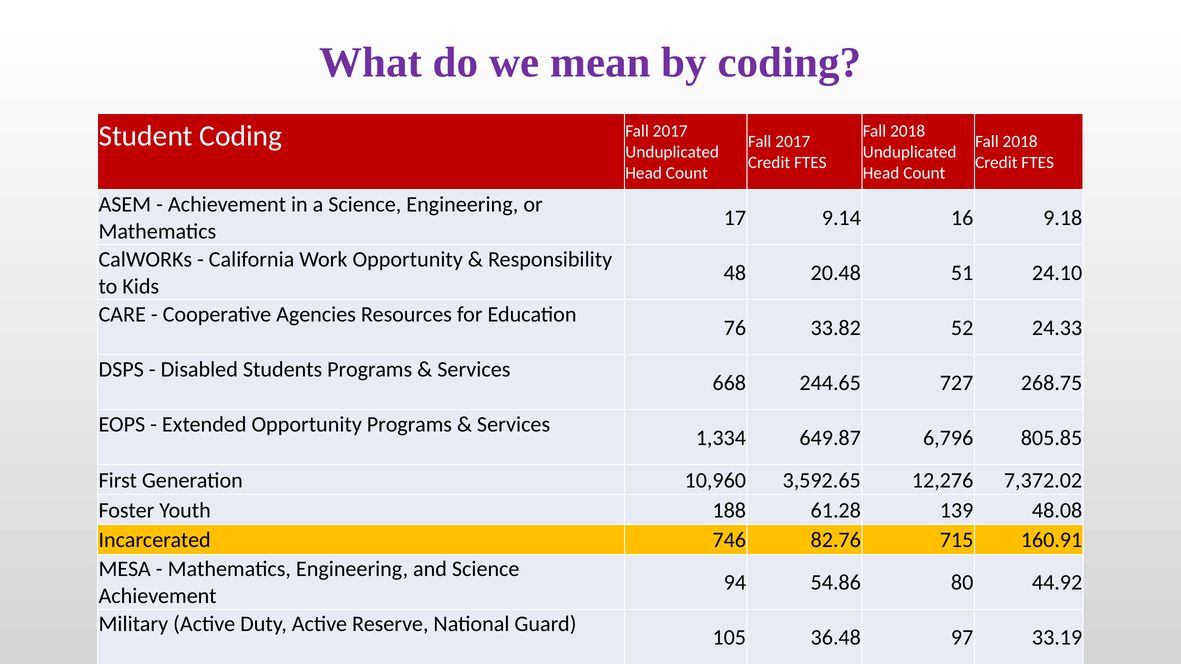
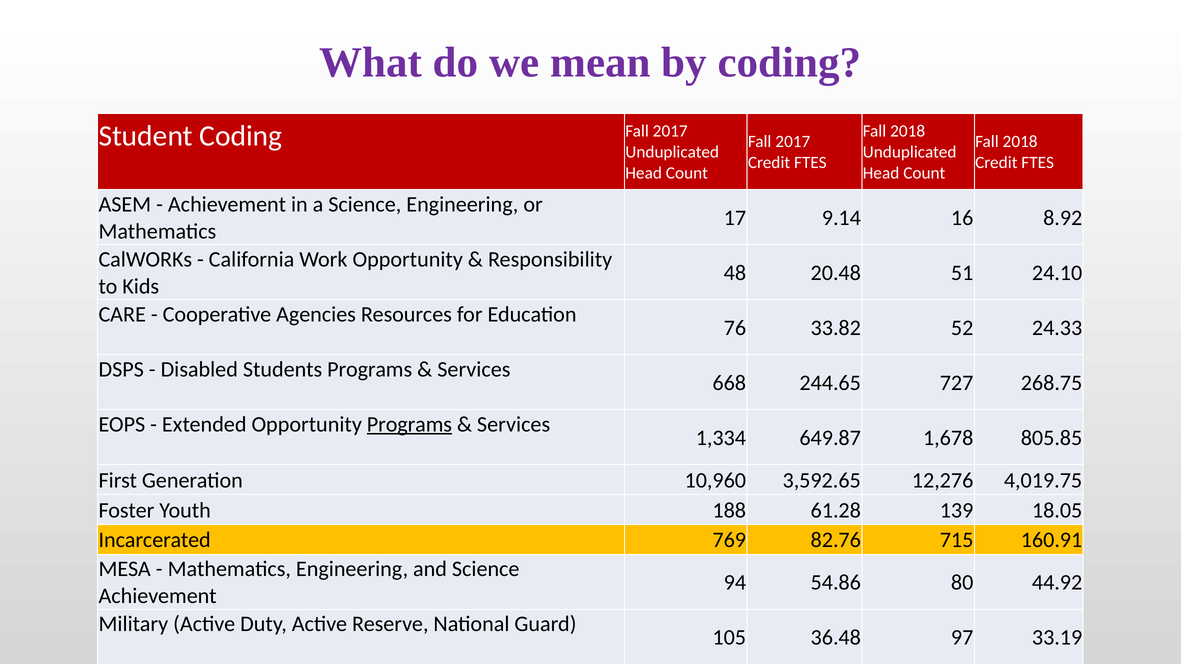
9.18: 9.18 -> 8.92
Programs at (409, 424) underline: none -> present
6,796: 6,796 -> 1,678
7,372.02: 7,372.02 -> 4,019.75
48.08: 48.08 -> 18.05
746: 746 -> 769
